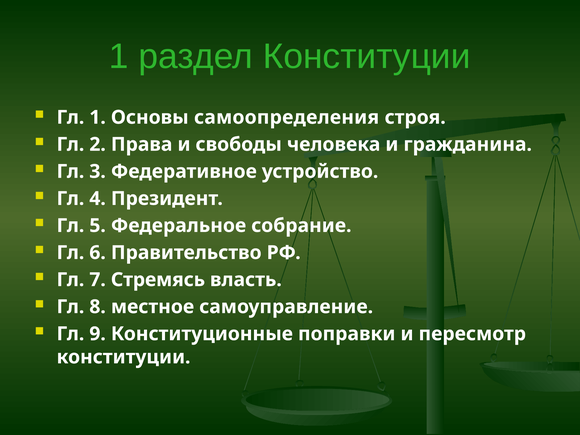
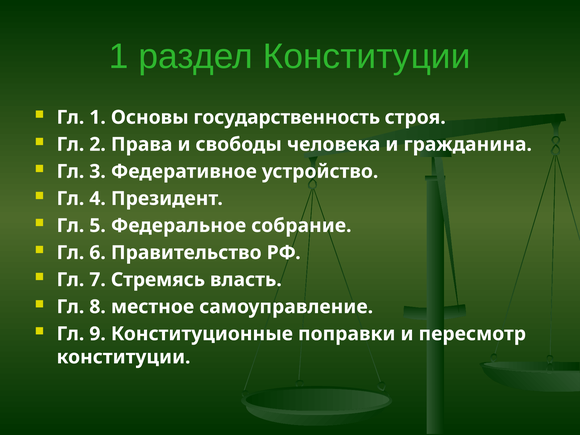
самоопределения: самоопределения -> государственность
